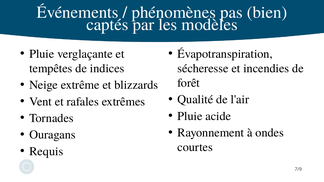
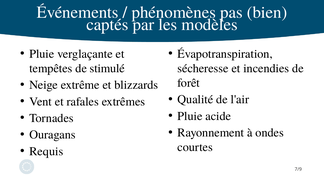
indices: indices -> stimulé
